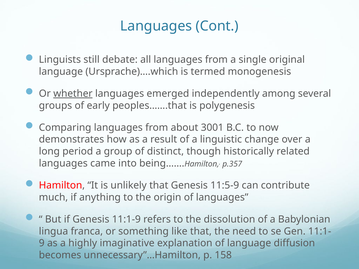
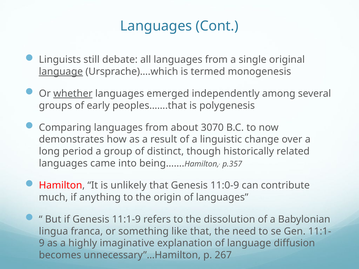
language at (61, 72) underline: none -> present
3001: 3001 -> 3070
11:5-9: 11:5-9 -> 11:0-9
158: 158 -> 267
